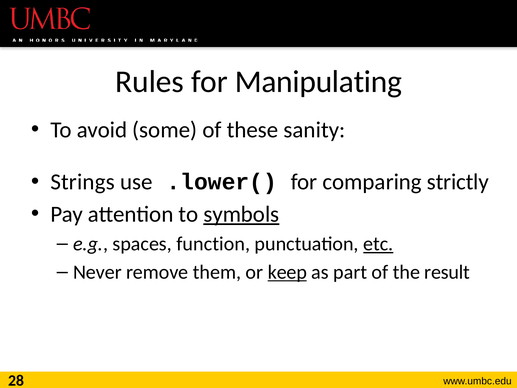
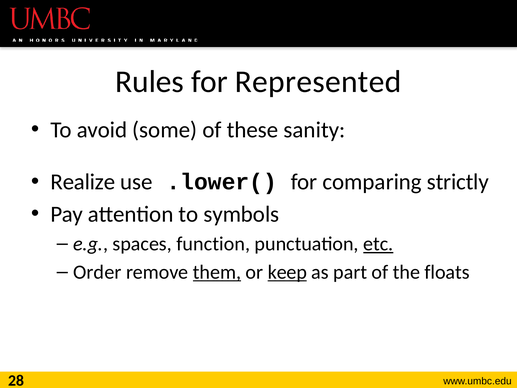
Manipulating: Manipulating -> Represented
Strings: Strings -> Realize
symbols underline: present -> none
Never: Never -> Order
them underline: none -> present
result: result -> floats
